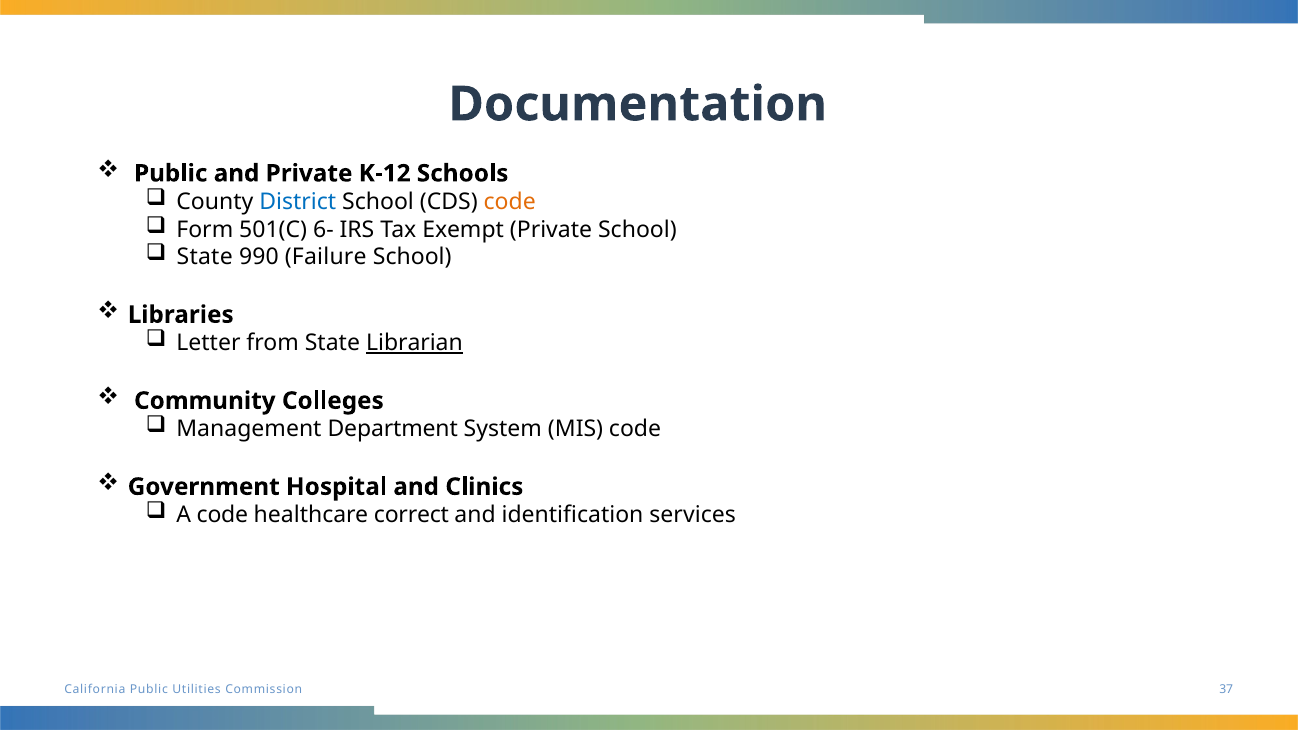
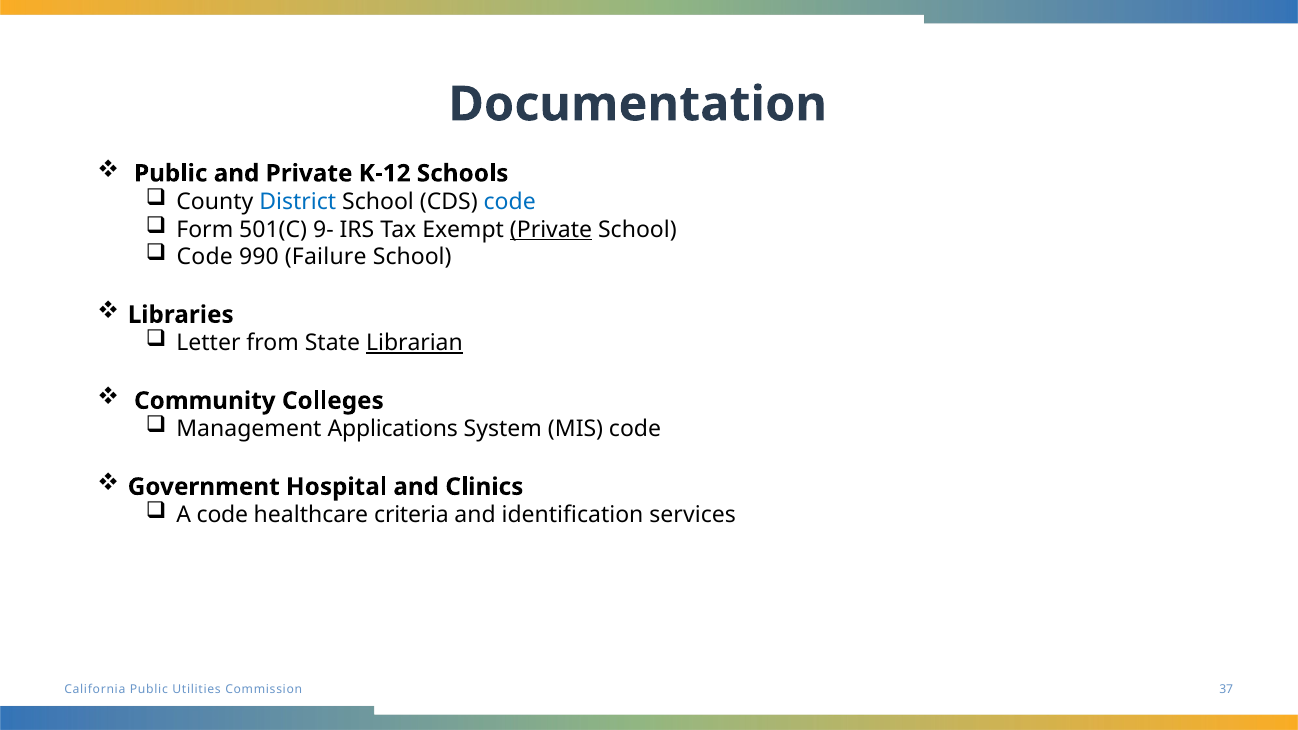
code at (510, 202) colour: orange -> blue
6-: 6- -> 9-
Private at (551, 229) underline: none -> present
State at (205, 257): State -> Code
Department: Department -> Applications
correct: correct -> criteria
